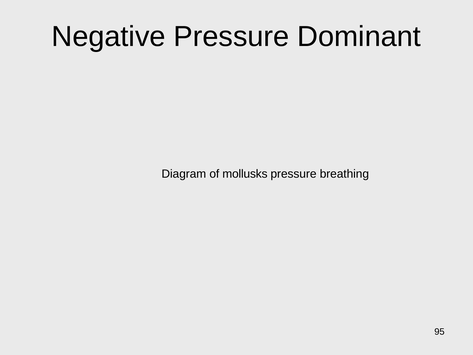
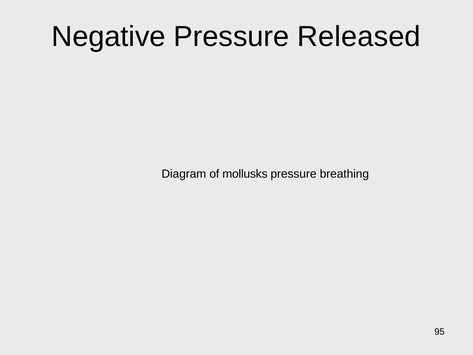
Dominant: Dominant -> Released
